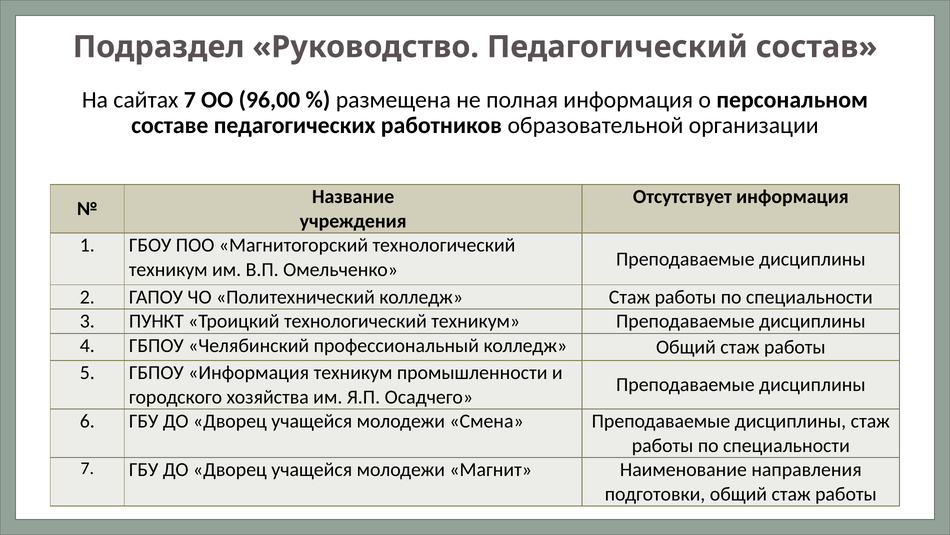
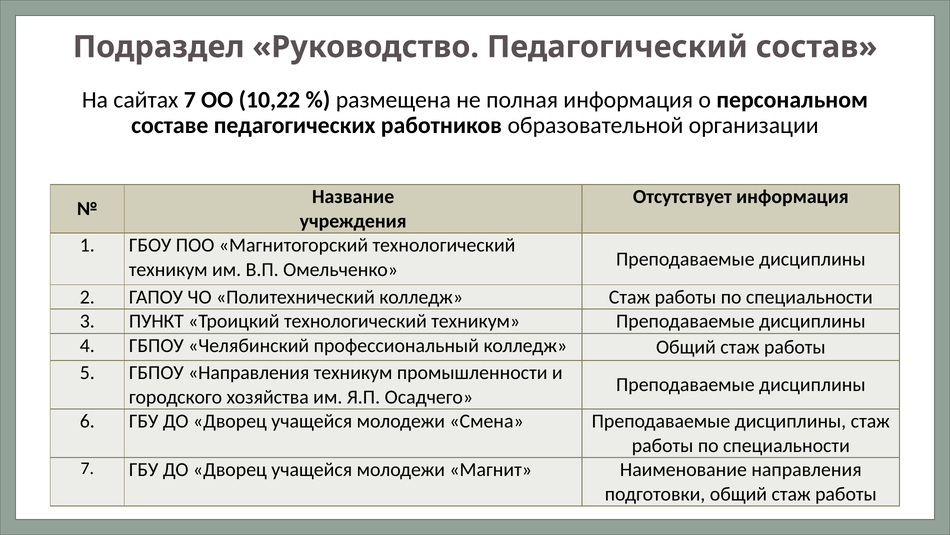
96,00: 96,00 -> 10,22
ГБПОУ Информация: Информация -> Направления
